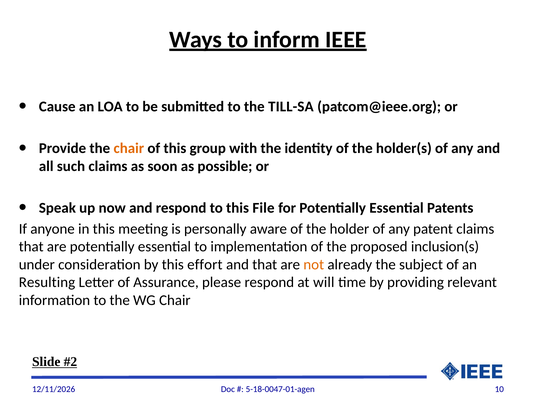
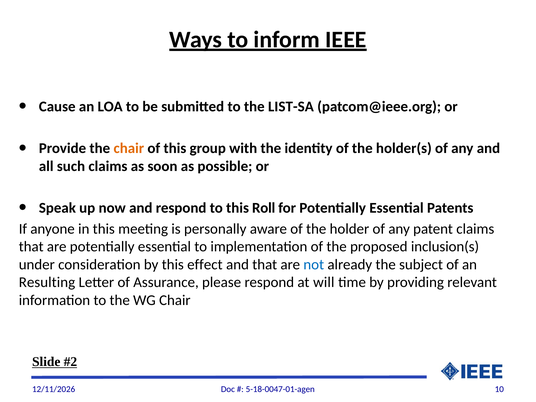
TILL-SA: TILL-SA -> LIST-SA
File: File -> Roll
effort: effort -> effect
not colour: orange -> blue
